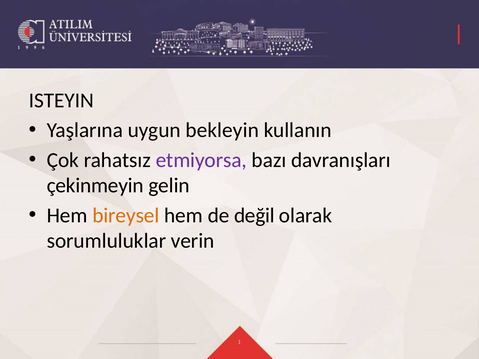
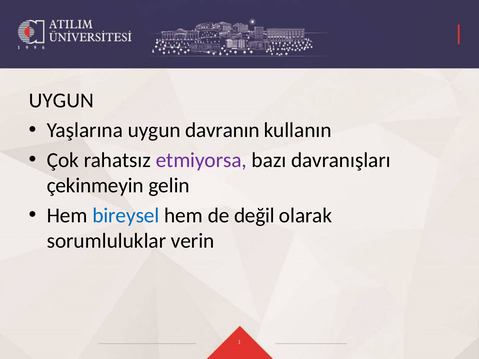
ISTEYIN at (61, 100): ISTEYIN -> UYGUN
bekleyin: bekleyin -> davranın
bireysel colour: orange -> blue
